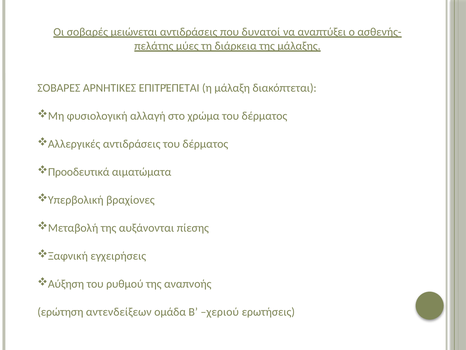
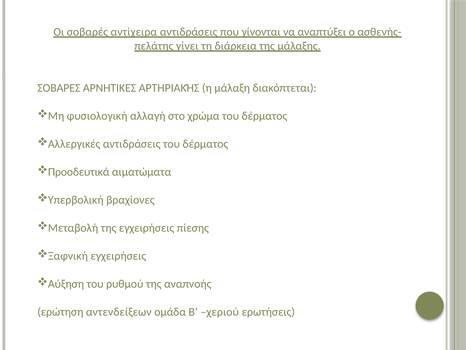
μειώνεται: μειώνεται -> αντίχειρα
δυνατοί: δυνατοί -> γίνονται
μύες: μύες -> γίνει
ΕΠΙΤΡΈΠΕΤΑΙ: ΕΠΙΤΡΈΠΕΤΑΙ -> ΑΡΤΗΡΙΑΚΉΣ
της αυξάνονται: αυξάνονται -> εγχειρήσεις
